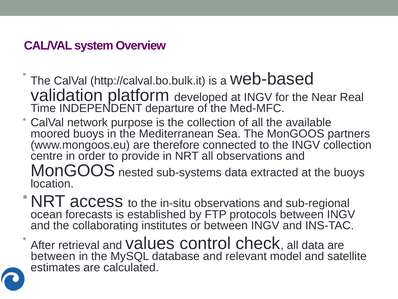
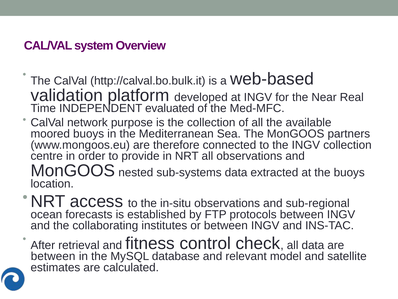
departure: departure -> evaluated
values: values -> fitness
